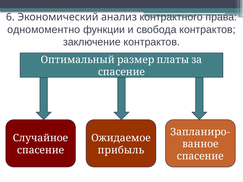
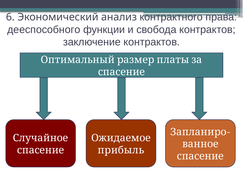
одномоментно: одномоментно -> дееспособного
